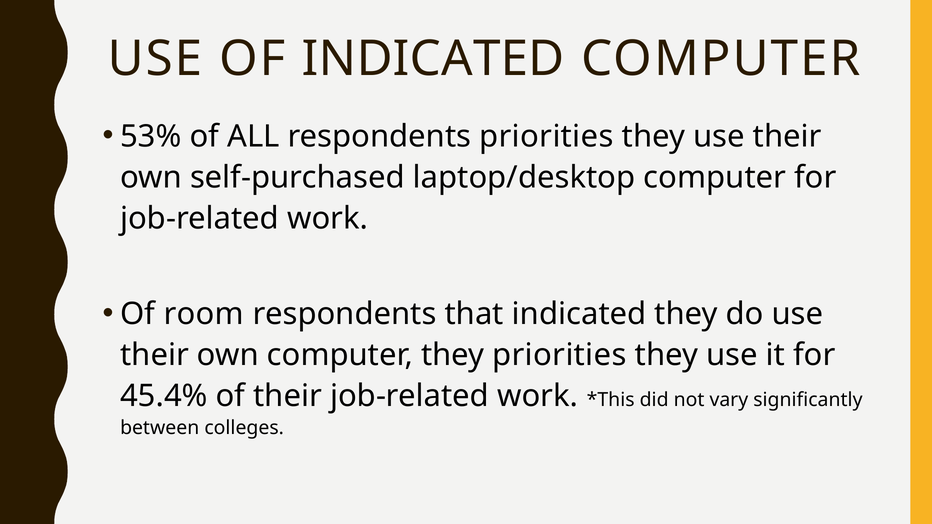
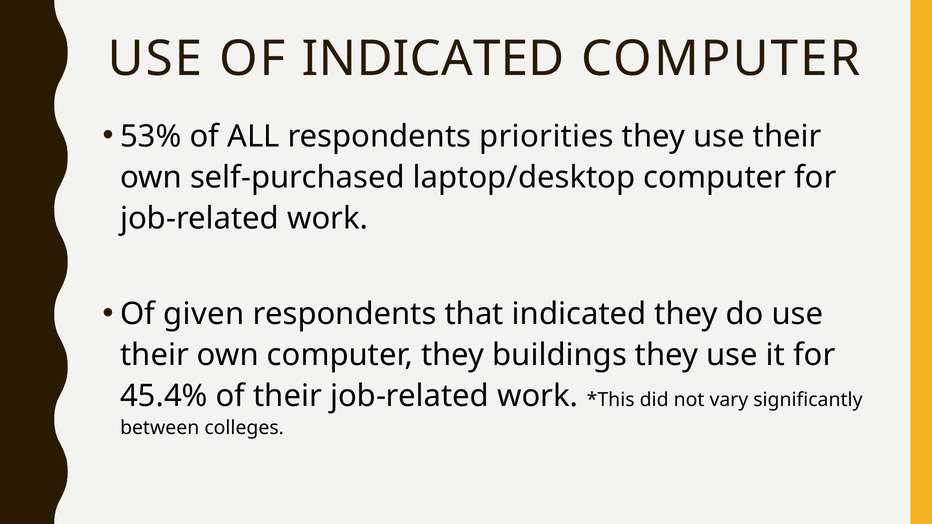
room: room -> given
they priorities: priorities -> buildings
